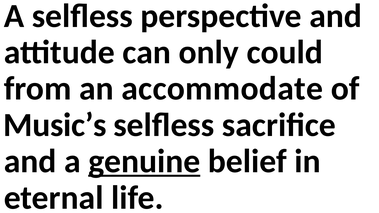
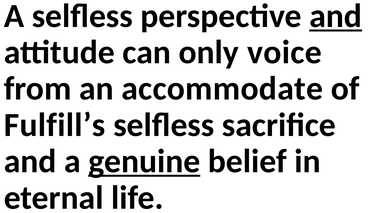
and at (336, 16) underline: none -> present
could: could -> voice
Music’s: Music’s -> Fulfill’s
